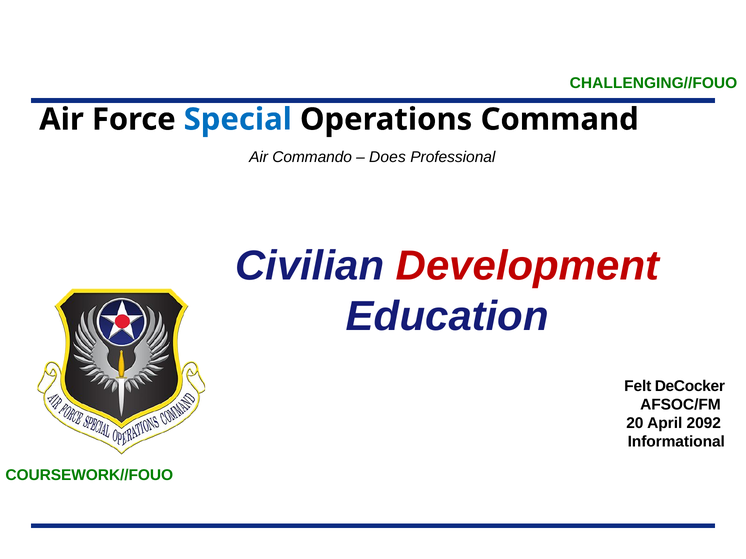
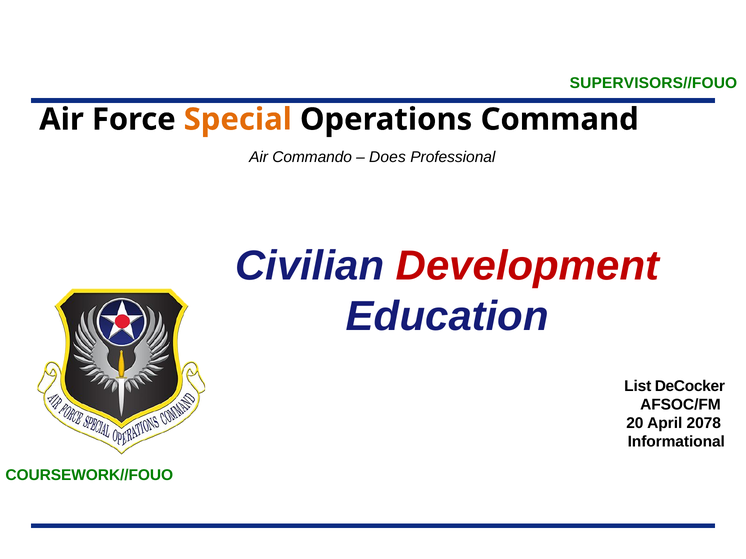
CHALLENGING//FOUO: CHALLENGING//FOUO -> SUPERVISORS//FOUO
Special colour: blue -> orange
Felt: Felt -> List
2092: 2092 -> 2078
